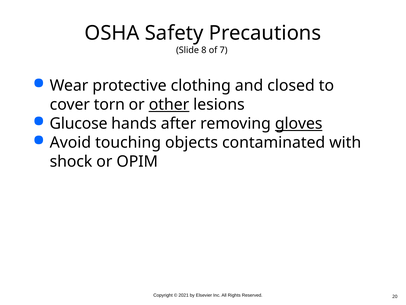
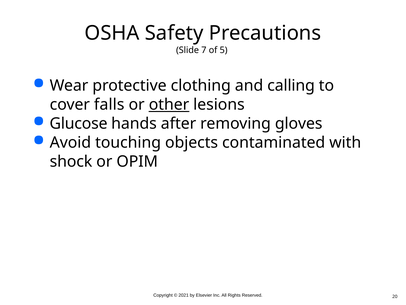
8: 8 -> 7
7: 7 -> 5
closed: closed -> calling
torn: torn -> falls
gloves underline: present -> none
